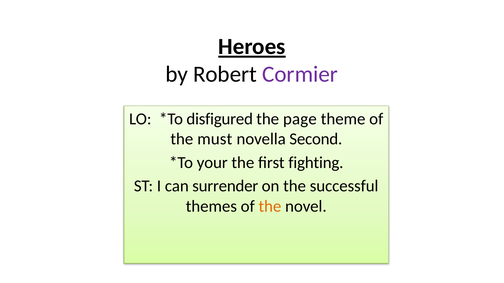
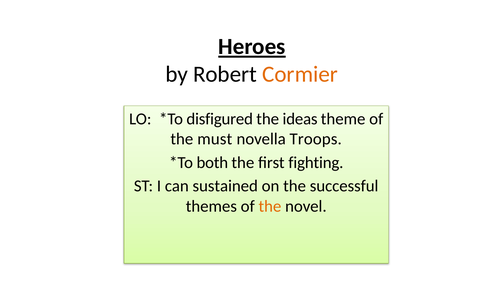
Cormier colour: purple -> orange
page: page -> ideas
Second: Second -> Troops
your: your -> both
surrender: surrender -> sustained
